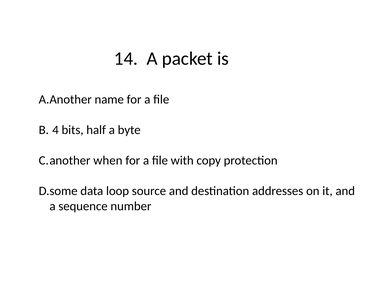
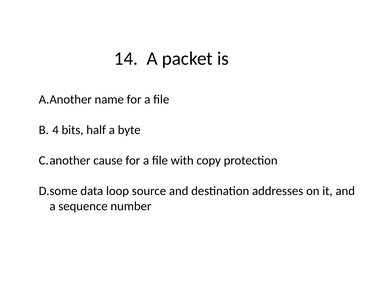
when: when -> cause
